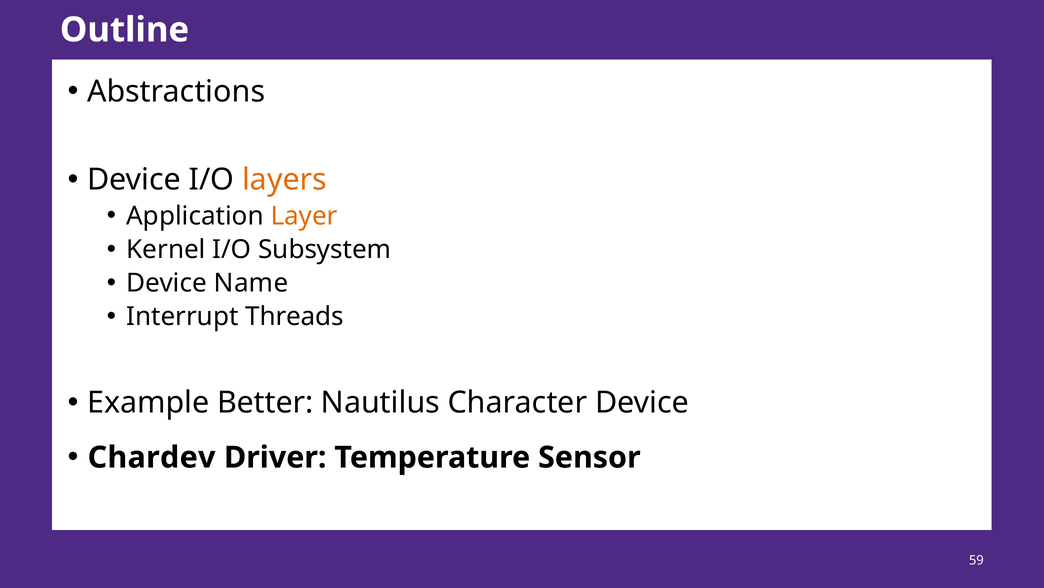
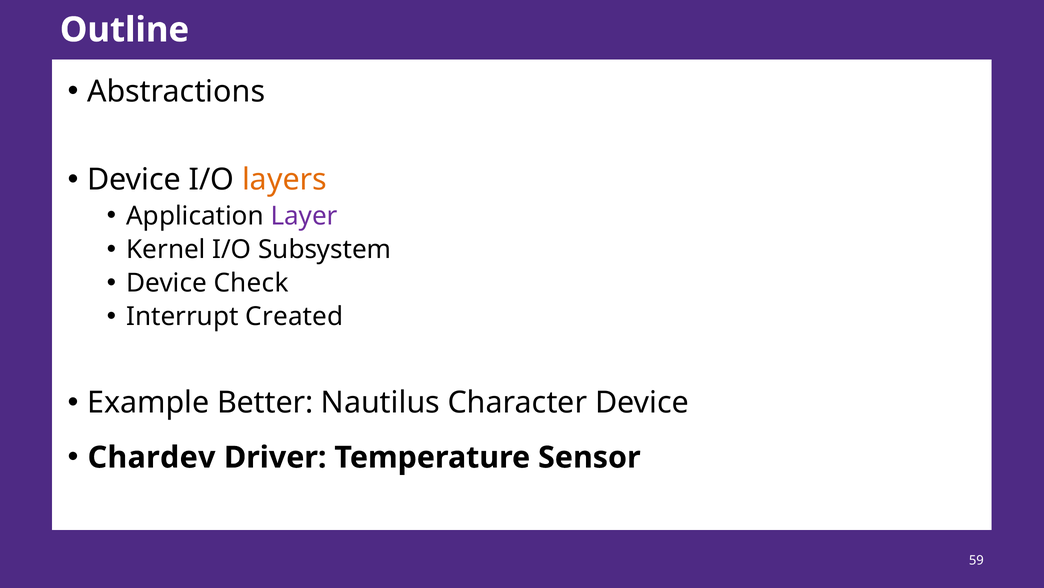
Layer colour: orange -> purple
Name: Name -> Check
Threads: Threads -> Created
